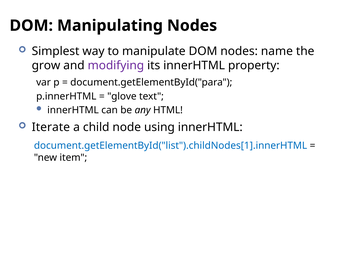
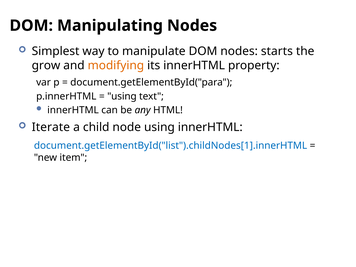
name: name -> starts
modifying colour: purple -> orange
glove at (122, 96): glove -> using
